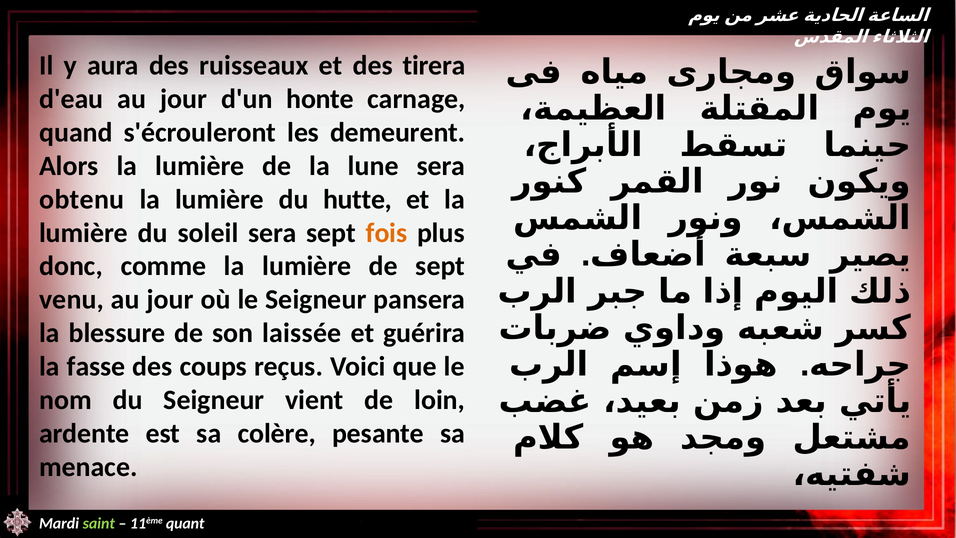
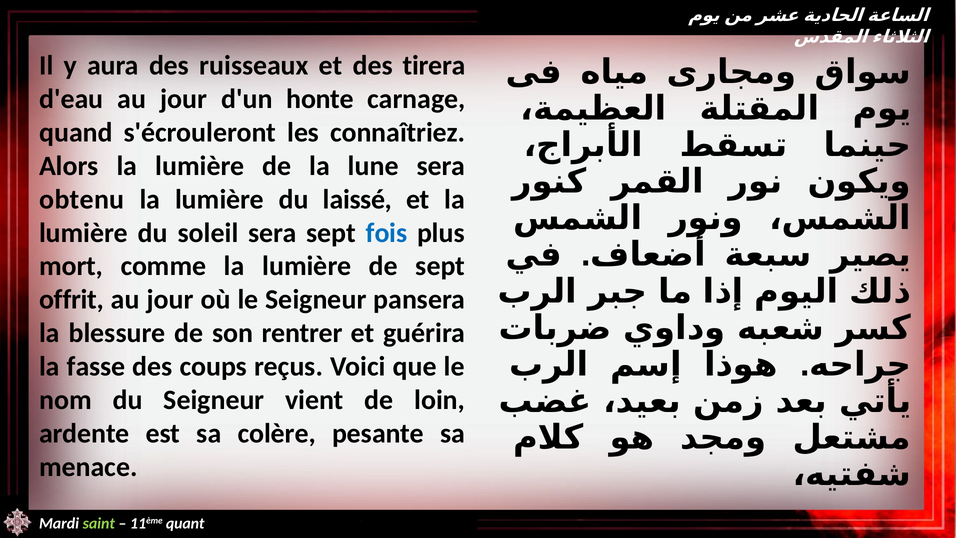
demeurent: demeurent -> connaîtriez
hutte: hutte -> laissé
fois colour: orange -> blue
donc: donc -> mort
venu: venu -> offrit
laissée: laissée -> rentrer
